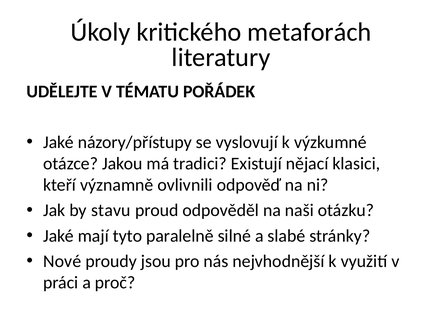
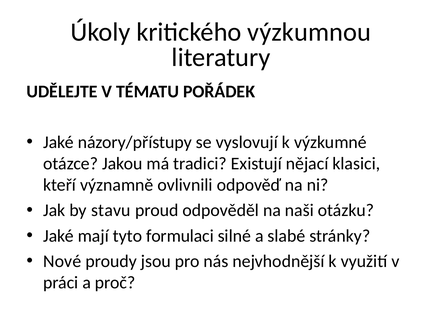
metaforách: metaforách -> výzkumnou
paralelně: paralelně -> formulaci
